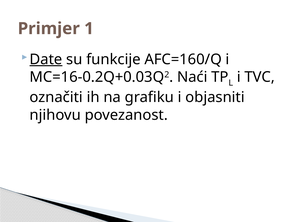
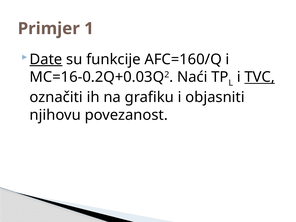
TVC underline: none -> present
